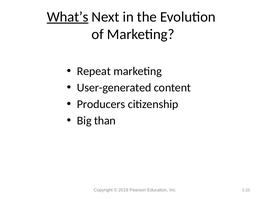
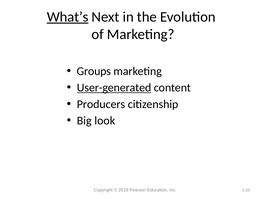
Repeat: Repeat -> Groups
User-generated underline: none -> present
than: than -> look
